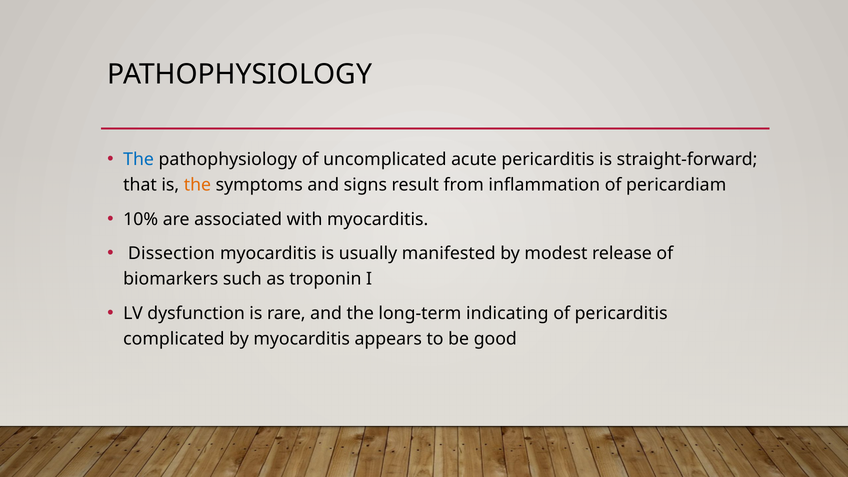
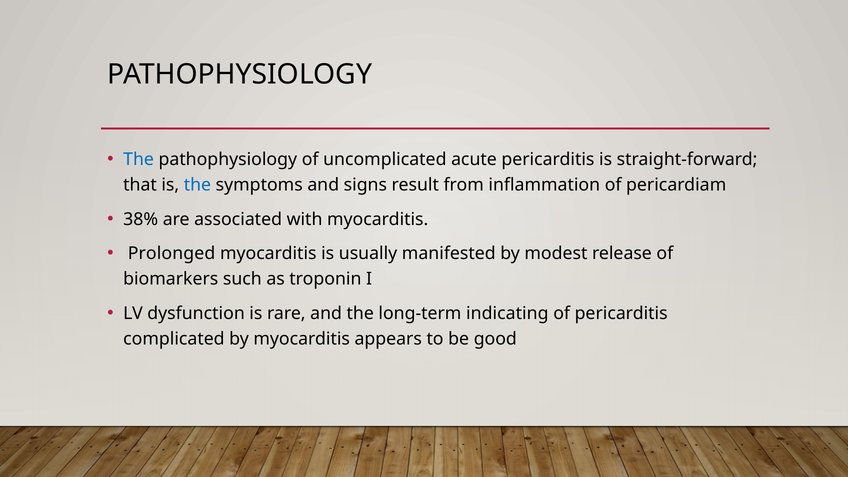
the at (197, 185) colour: orange -> blue
10%: 10% -> 38%
Dissection: Dissection -> Prolonged
